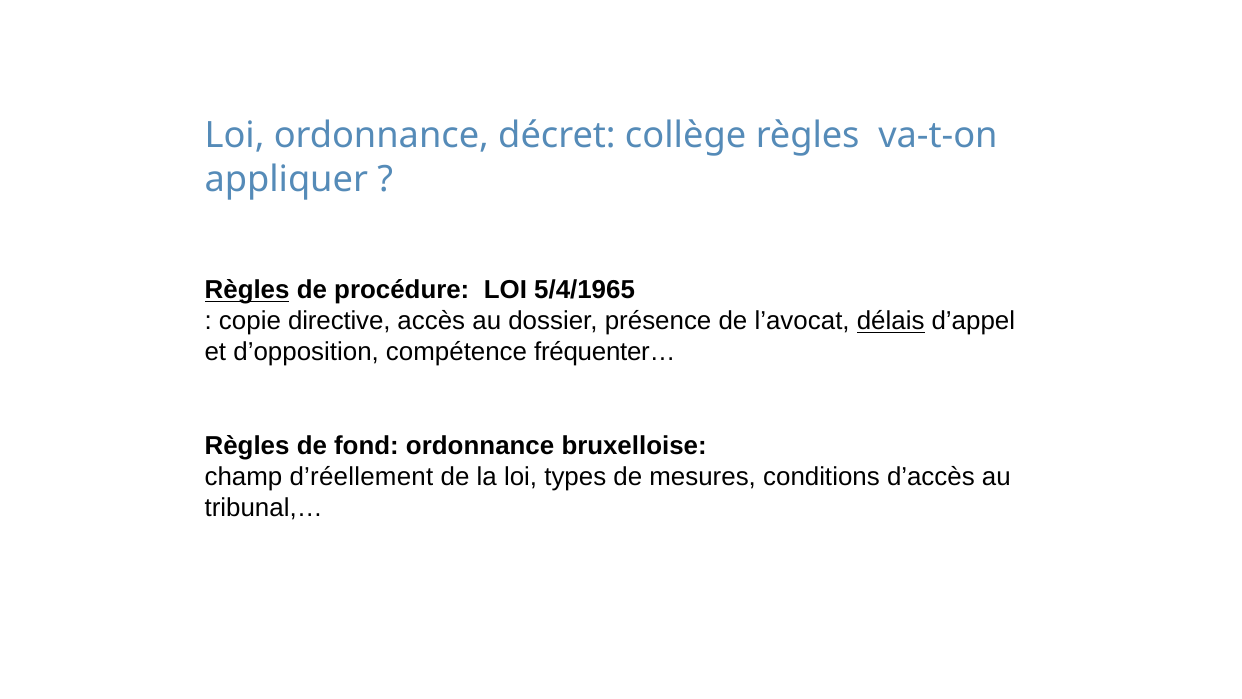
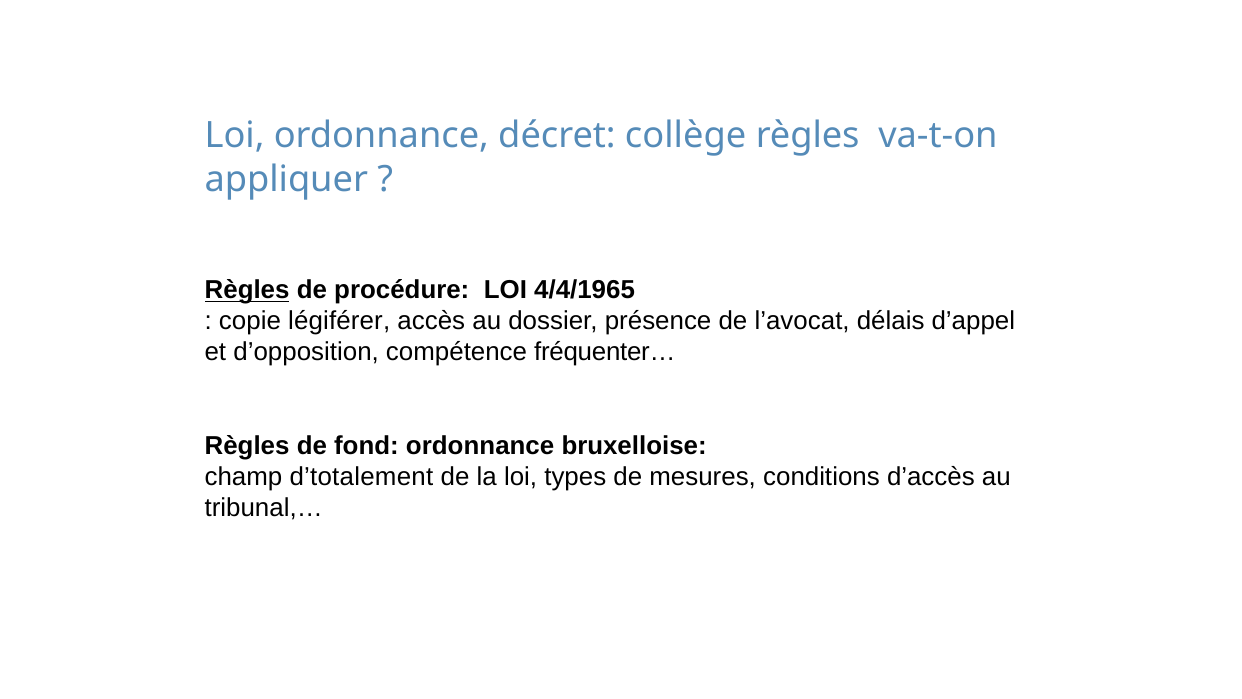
5/4/1965: 5/4/1965 -> 4/4/1965
directive: directive -> légiférer
délais underline: present -> none
d’réellement: d’réellement -> d’totalement
